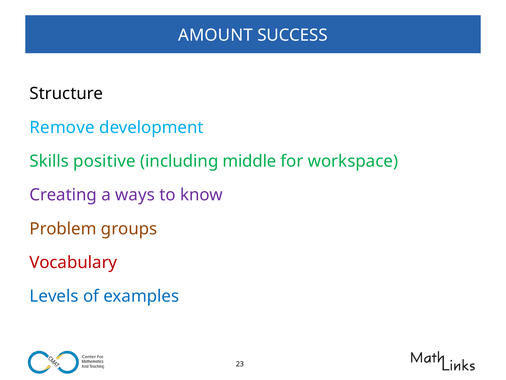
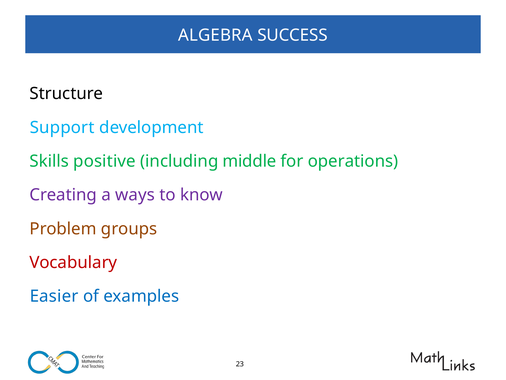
AMOUNT: AMOUNT -> ALGEBRA
Remove: Remove -> Support
workspace: workspace -> operations
Levels: Levels -> Easier
